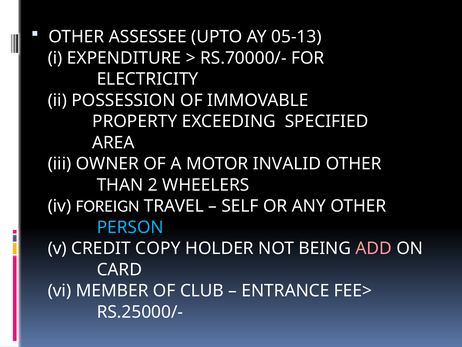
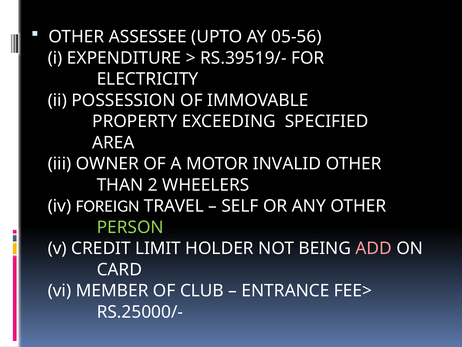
05-13: 05-13 -> 05-56
RS.70000/-: RS.70000/- -> RS.39519/-
PERSON colour: light blue -> light green
COPY: COPY -> LIMIT
